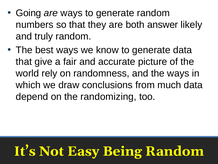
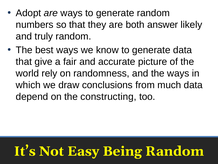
Going: Going -> Adopt
randomizing: randomizing -> constructing
